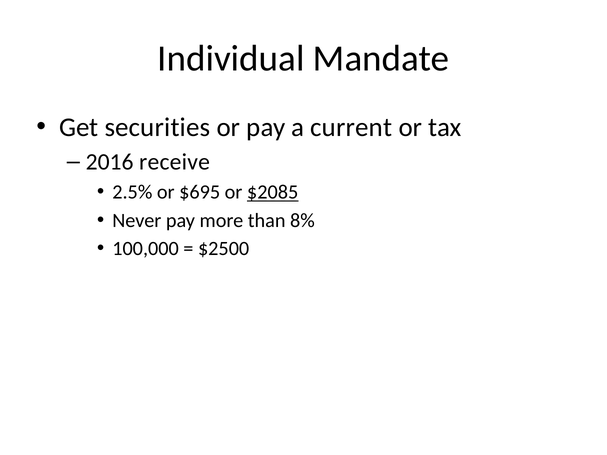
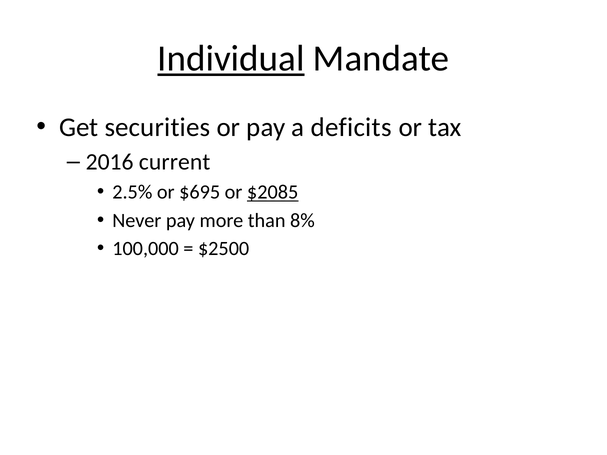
Individual underline: none -> present
current: current -> deficits
receive: receive -> current
